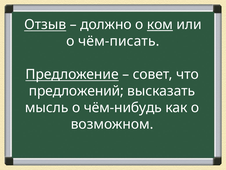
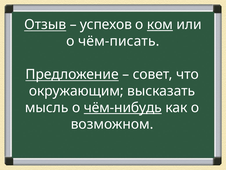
должно: должно -> успехов
предложений: предложений -> окружающим
чём-нибудь underline: none -> present
